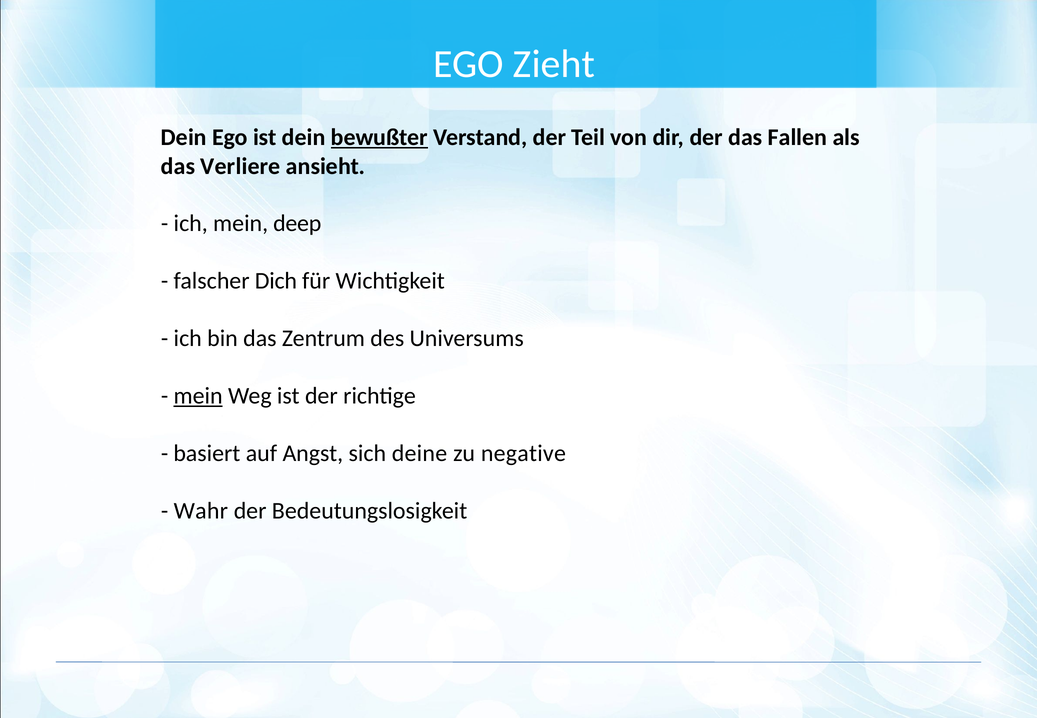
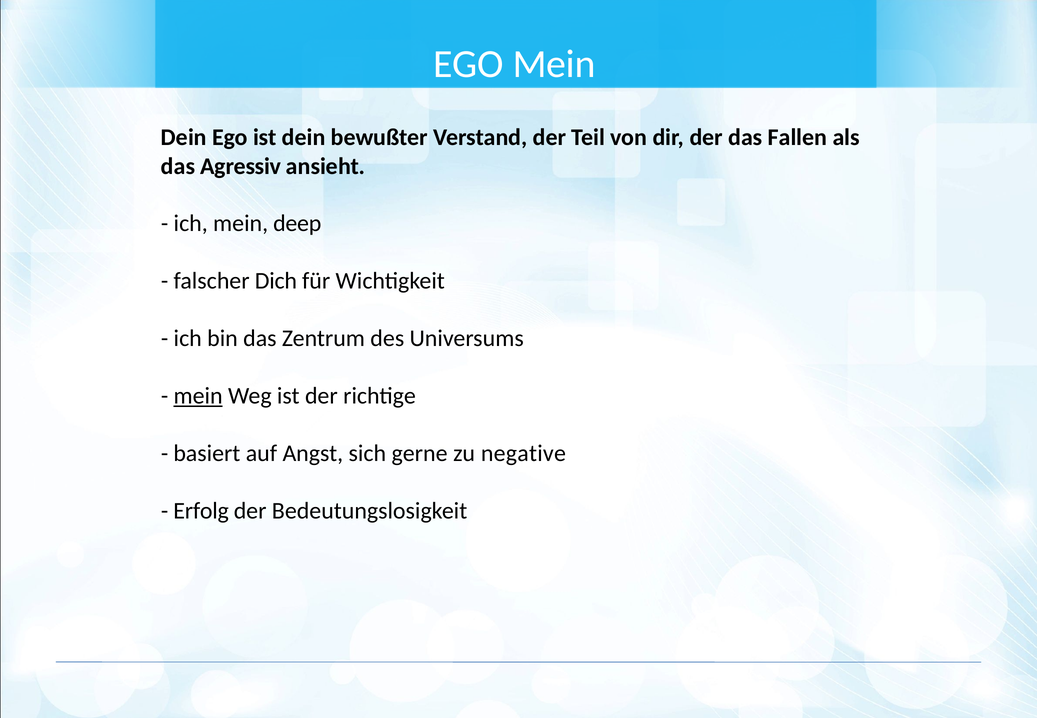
EGO Zieht: Zieht -> Mein
bewußter underline: present -> none
Verliere: Verliere -> Agressiv
deine: deine -> gerne
Wahr: Wahr -> Erfolg
